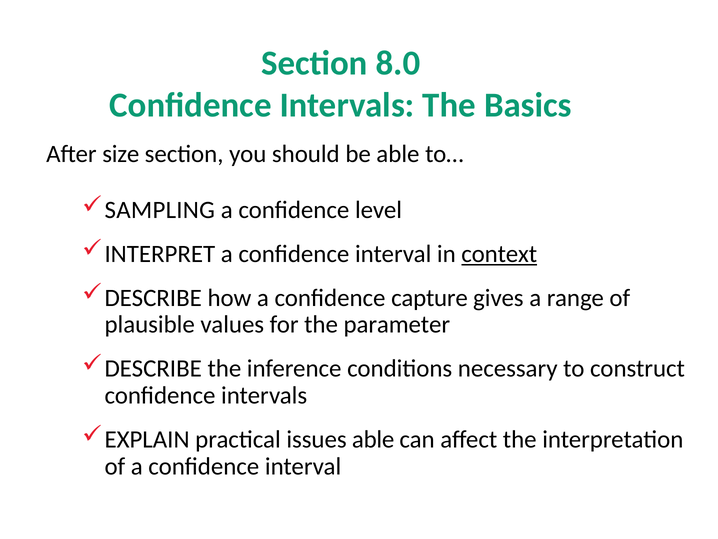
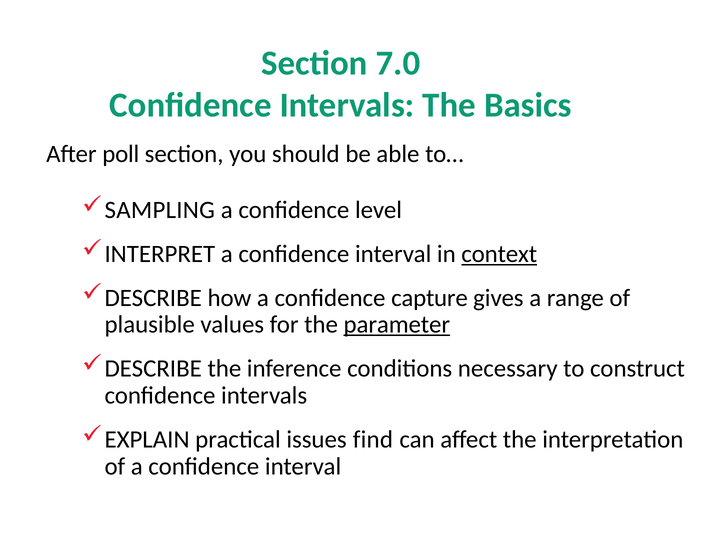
8.0: 8.0 -> 7.0
size: size -> poll
parameter underline: none -> present
issues able: able -> find
